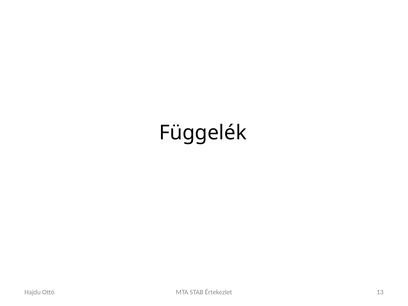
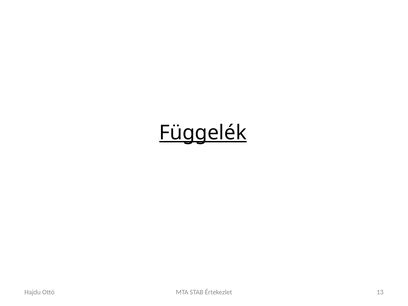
Függelék underline: none -> present
